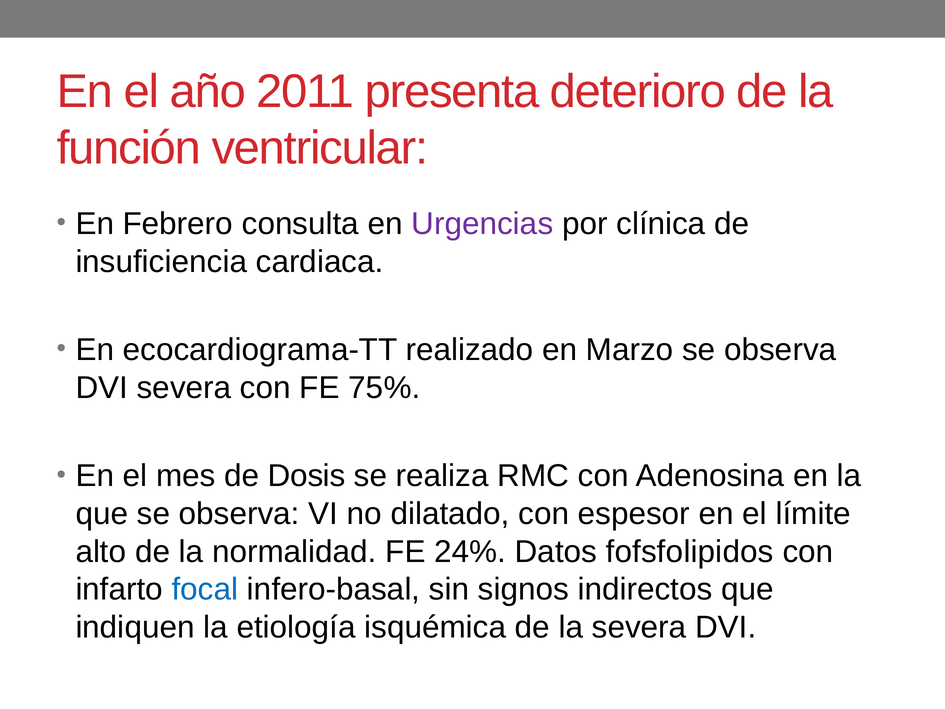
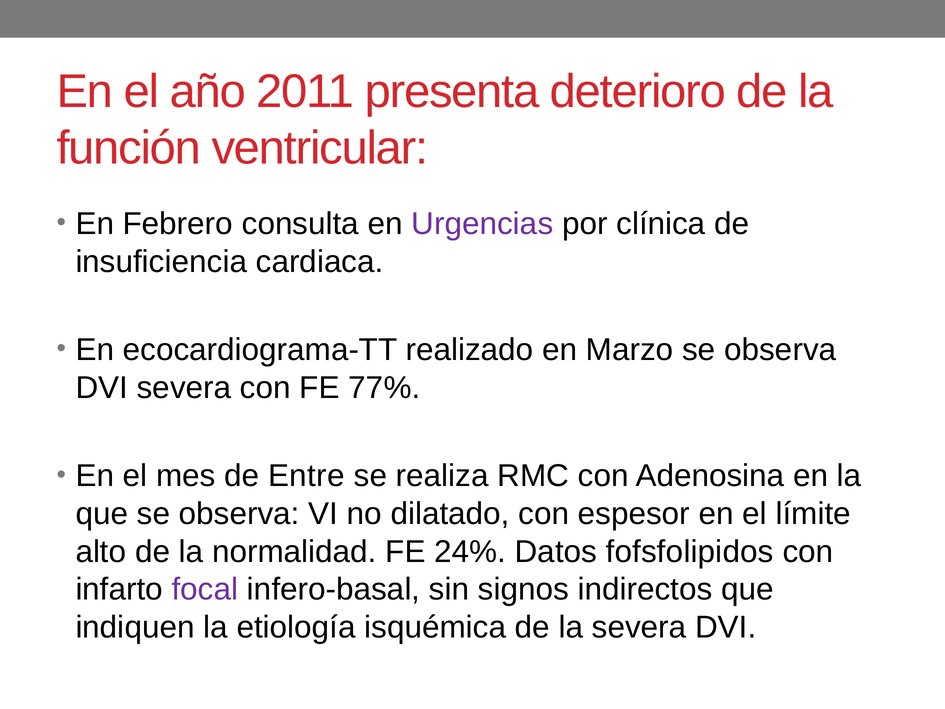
75%: 75% -> 77%
Dosis: Dosis -> Entre
focal colour: blue -> purple
